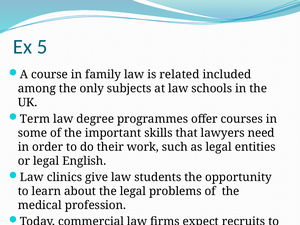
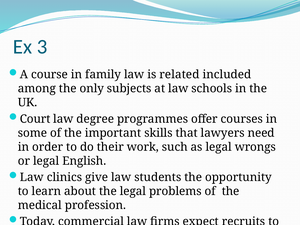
5: 5 -> 3
Term: Term -> Court
entities: entities -> wrongs
